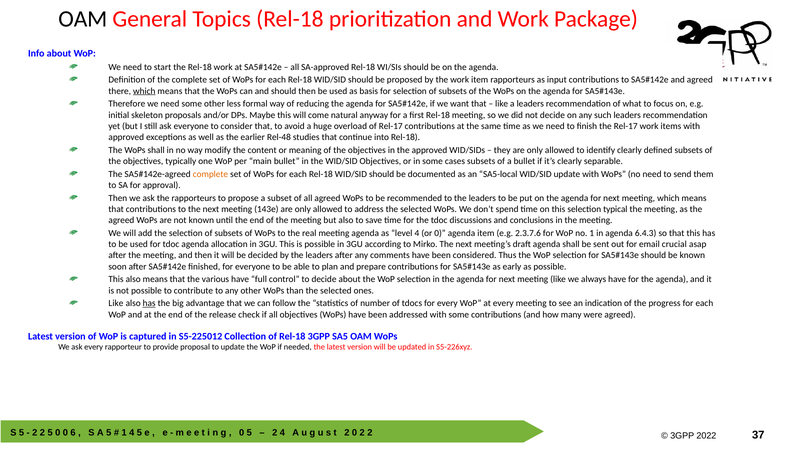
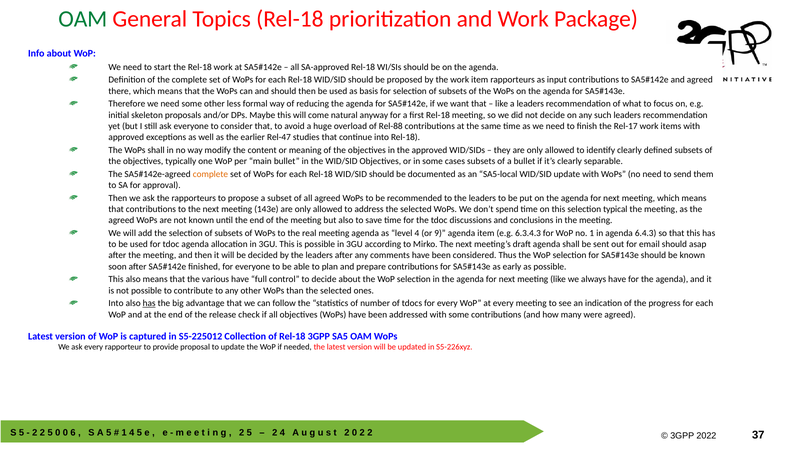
OAM at (83, 19) colour: black -> green
which at (144, 91) underline: present -> none
of Rel-17: Rel-17 -> Rel-88
Rel-48: Rel-48 -> Rel-47
0 at (440, 233): 0 -> 9
2.3.7.6: 2.3.7.6 -> 6.3.4.3
email crucial: crucial -> should
Like at (116, 303): Like -> Into
0 at (242, 432): 0 -> 2
